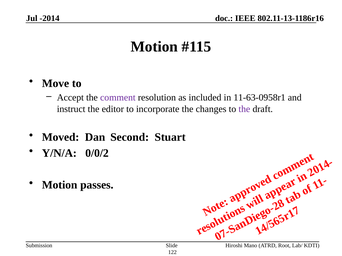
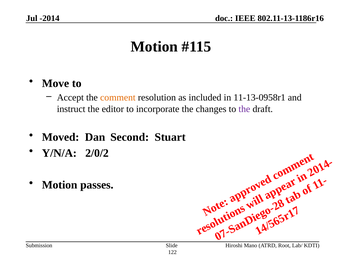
comment colour: purple -> orange
11-63-0958r1: 11-63-0958r1 -> 11-13-0958r1
0/0/2: 0/0/2 -> 2/0/2
